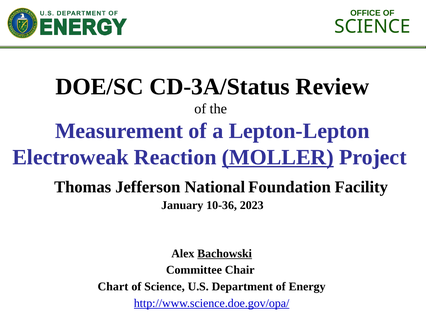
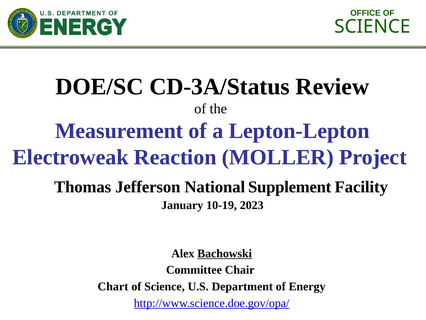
MOLLER underline: present -> none
Foundation: Foundation -> Supplement
10-36: 10-36 -> 10-19
